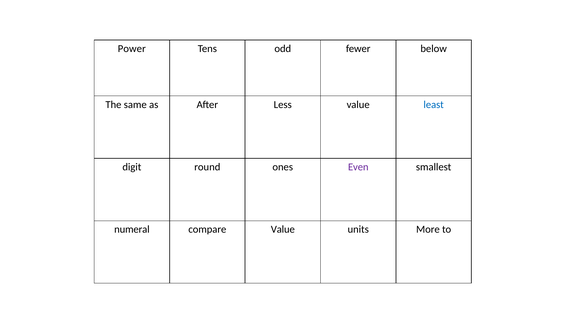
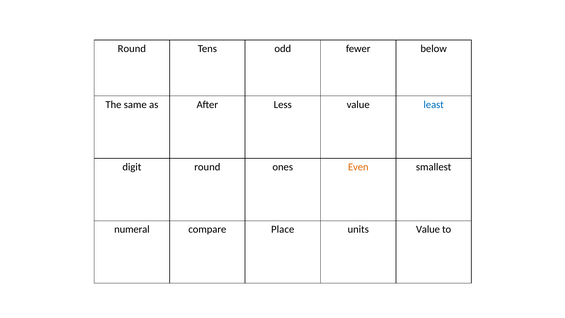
Power at (132, 49): Power -> Round
Even colour: purple -> orange
compare Value: Value -> Place
units More: More -> Value
